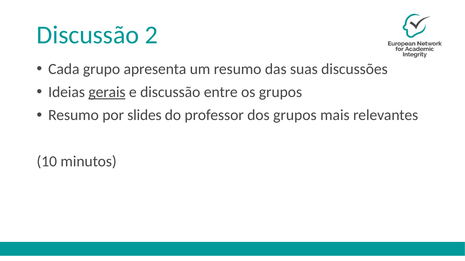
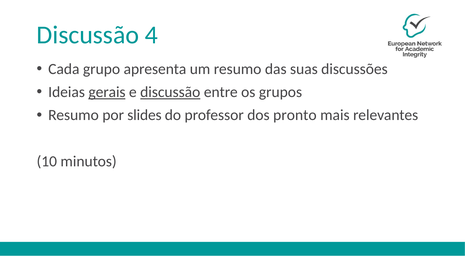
2: 2 -> 4
discussão at (170, 92) underline: none -> present
dos grupos: grupos -> pronto
